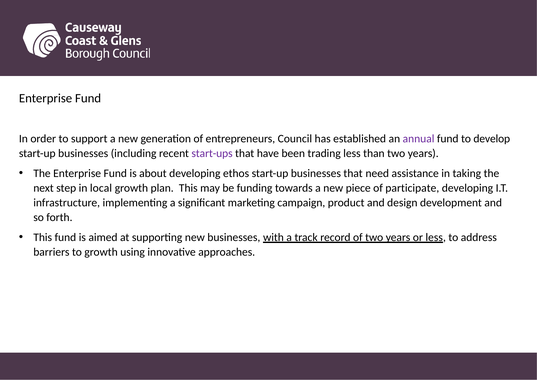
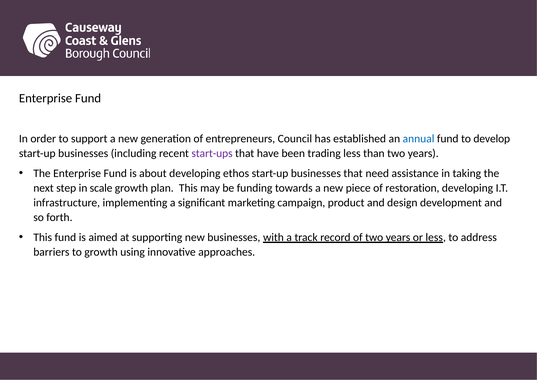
annual colour: purple -> blue
local: local -> scale
participate: participate -> restoration
